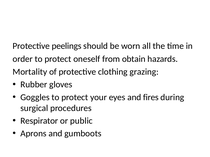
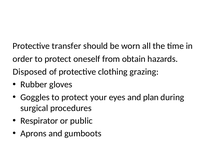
peelings: peelings -> transfer
Mortality: Mortality -> Disposed
fires: fires -> plan
